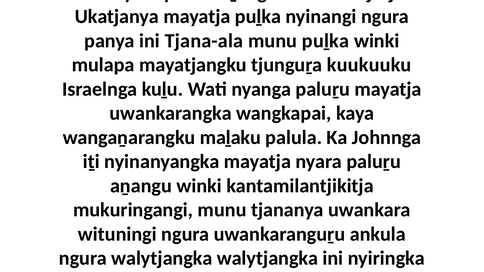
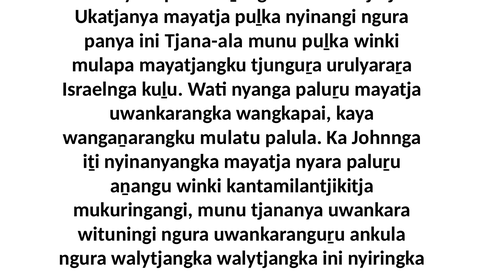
kuukuuku: kuukuuku -> urulyaraṟa
maḻaku: maḻaku -> mulatu
